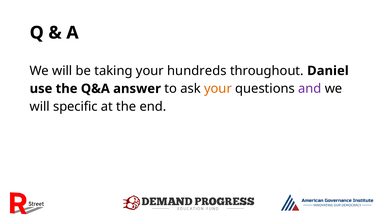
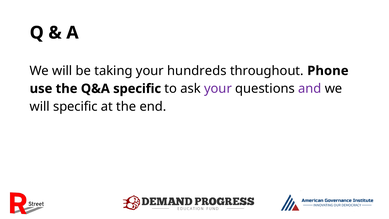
Daniel: Daniel -> Phone
Q&A answer: answer -> specific
your at (218, 89) colour: orange -> purple
